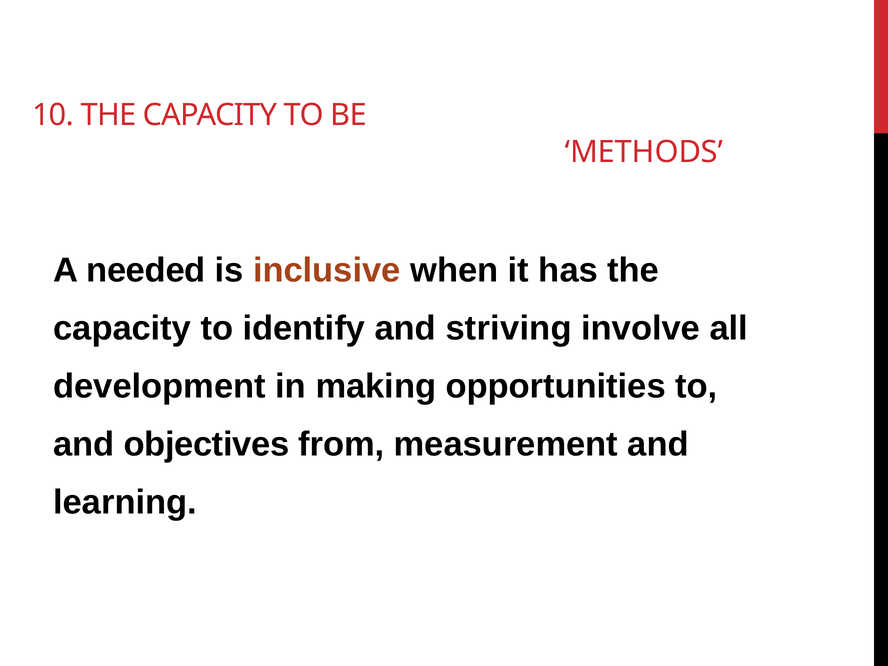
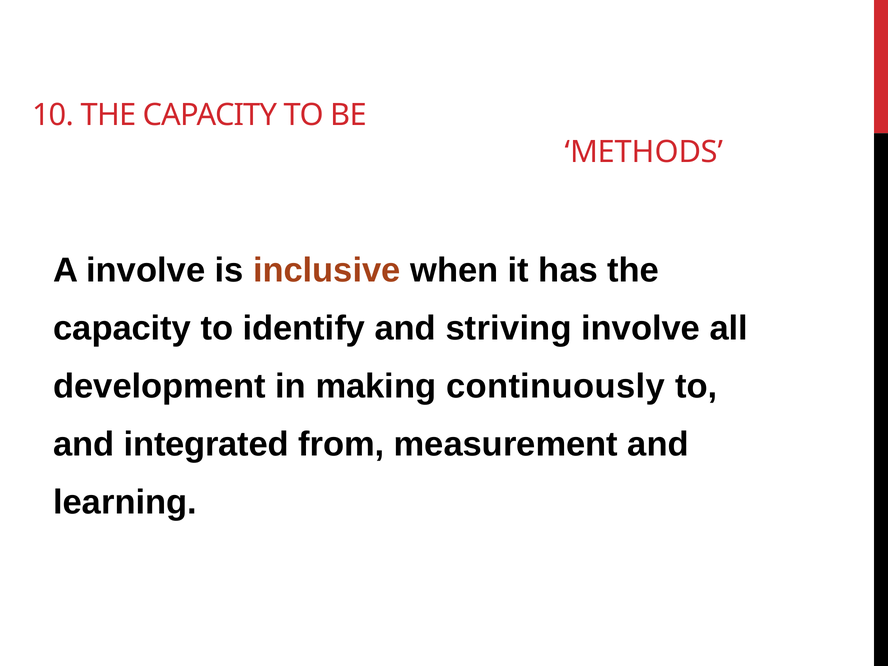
A needed: needed -> involve
opportunities: opportunities -> continuously
objectives: objectives -> integrated
